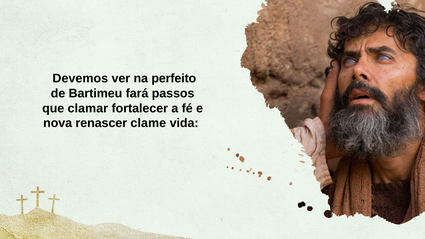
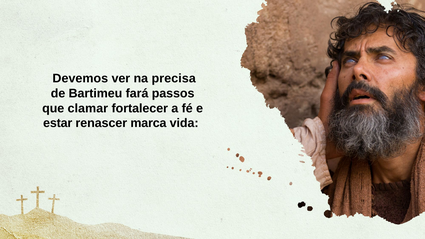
perfeito: perfeito -> precisa
nova: nova -> estar
clame: clame -> marca
